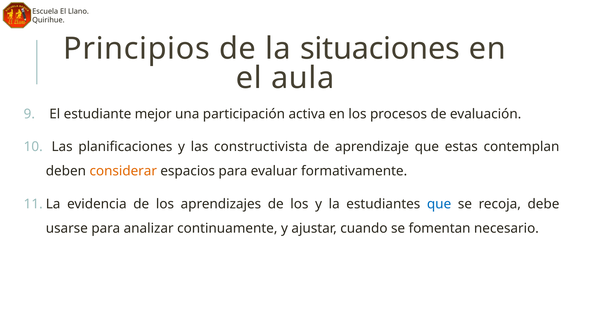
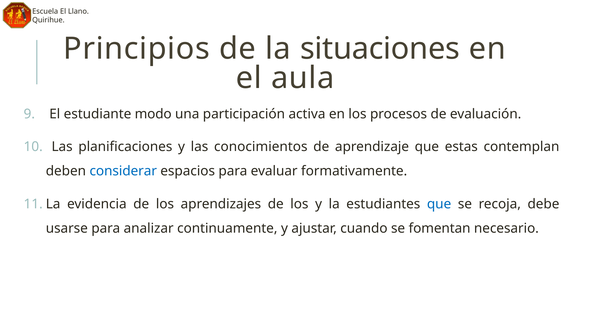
mejor: mejor -> modo
constructivista: constructivista -> conocimientos
considerar colour: orange -> blue
